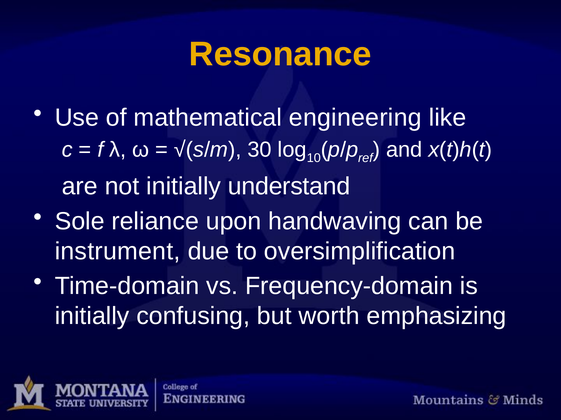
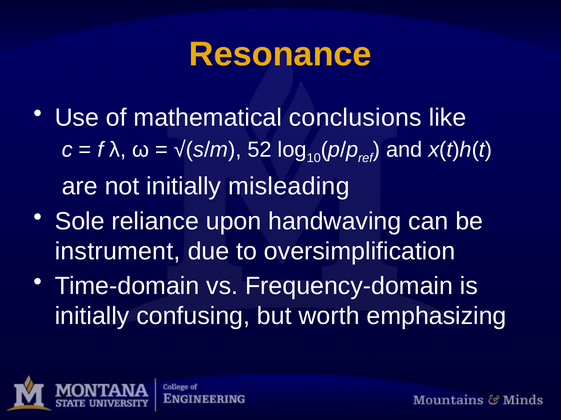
engineering: engineering -> conclusions
30: 30 -> 52
understand: understand -> misleading
